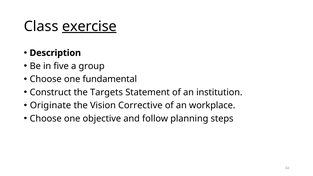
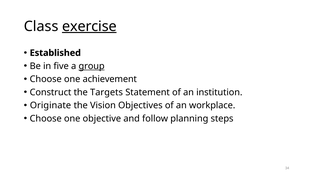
Description: Description -> Established
group underline: none -> present
fundamental: fundamental -> achievement
Corrective: Corrective -> Objectives
